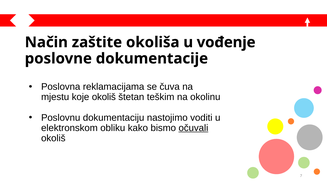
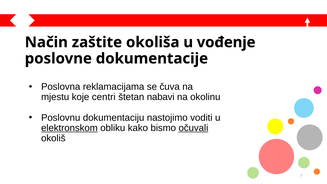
koje okoliš: okoliš -> centri
teškim: teškim -> nabavi
elektronskom underline: none -> present
